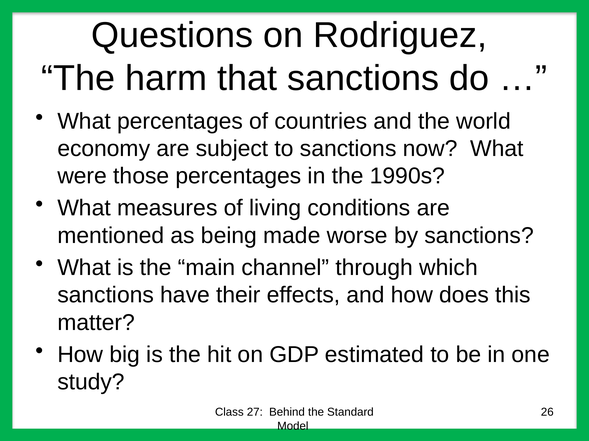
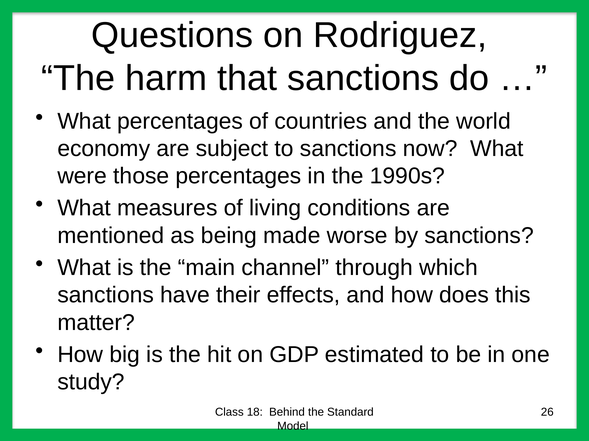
27: 27 -> 18
